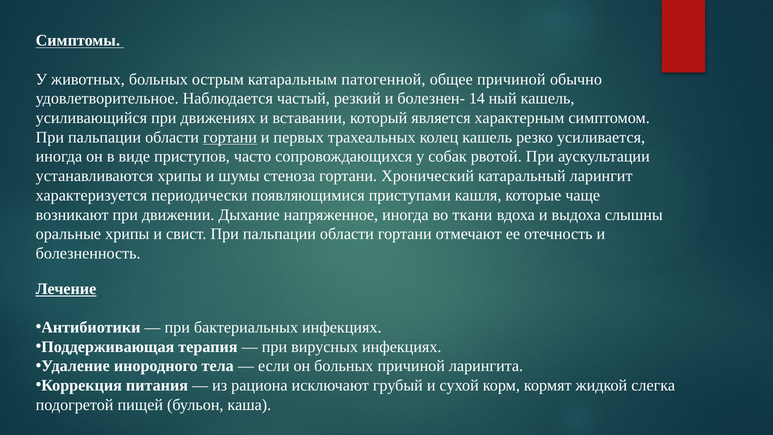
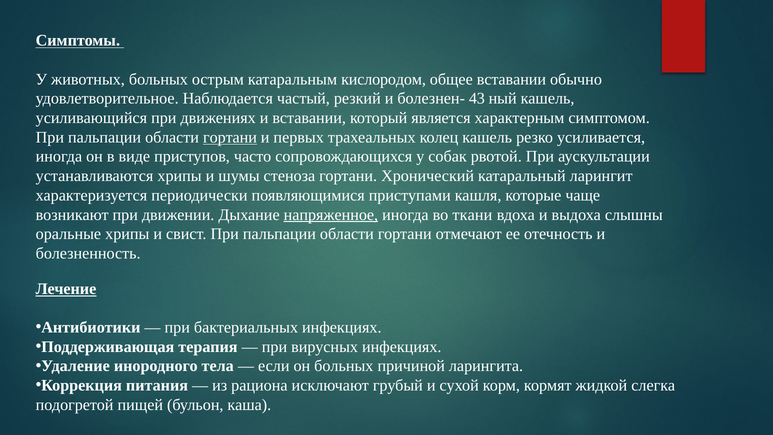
патогенной: патогенной -> кислородом
общее причиной: причиной -> вставании
14: 14 -> 43
напряженное underline: none -> present
